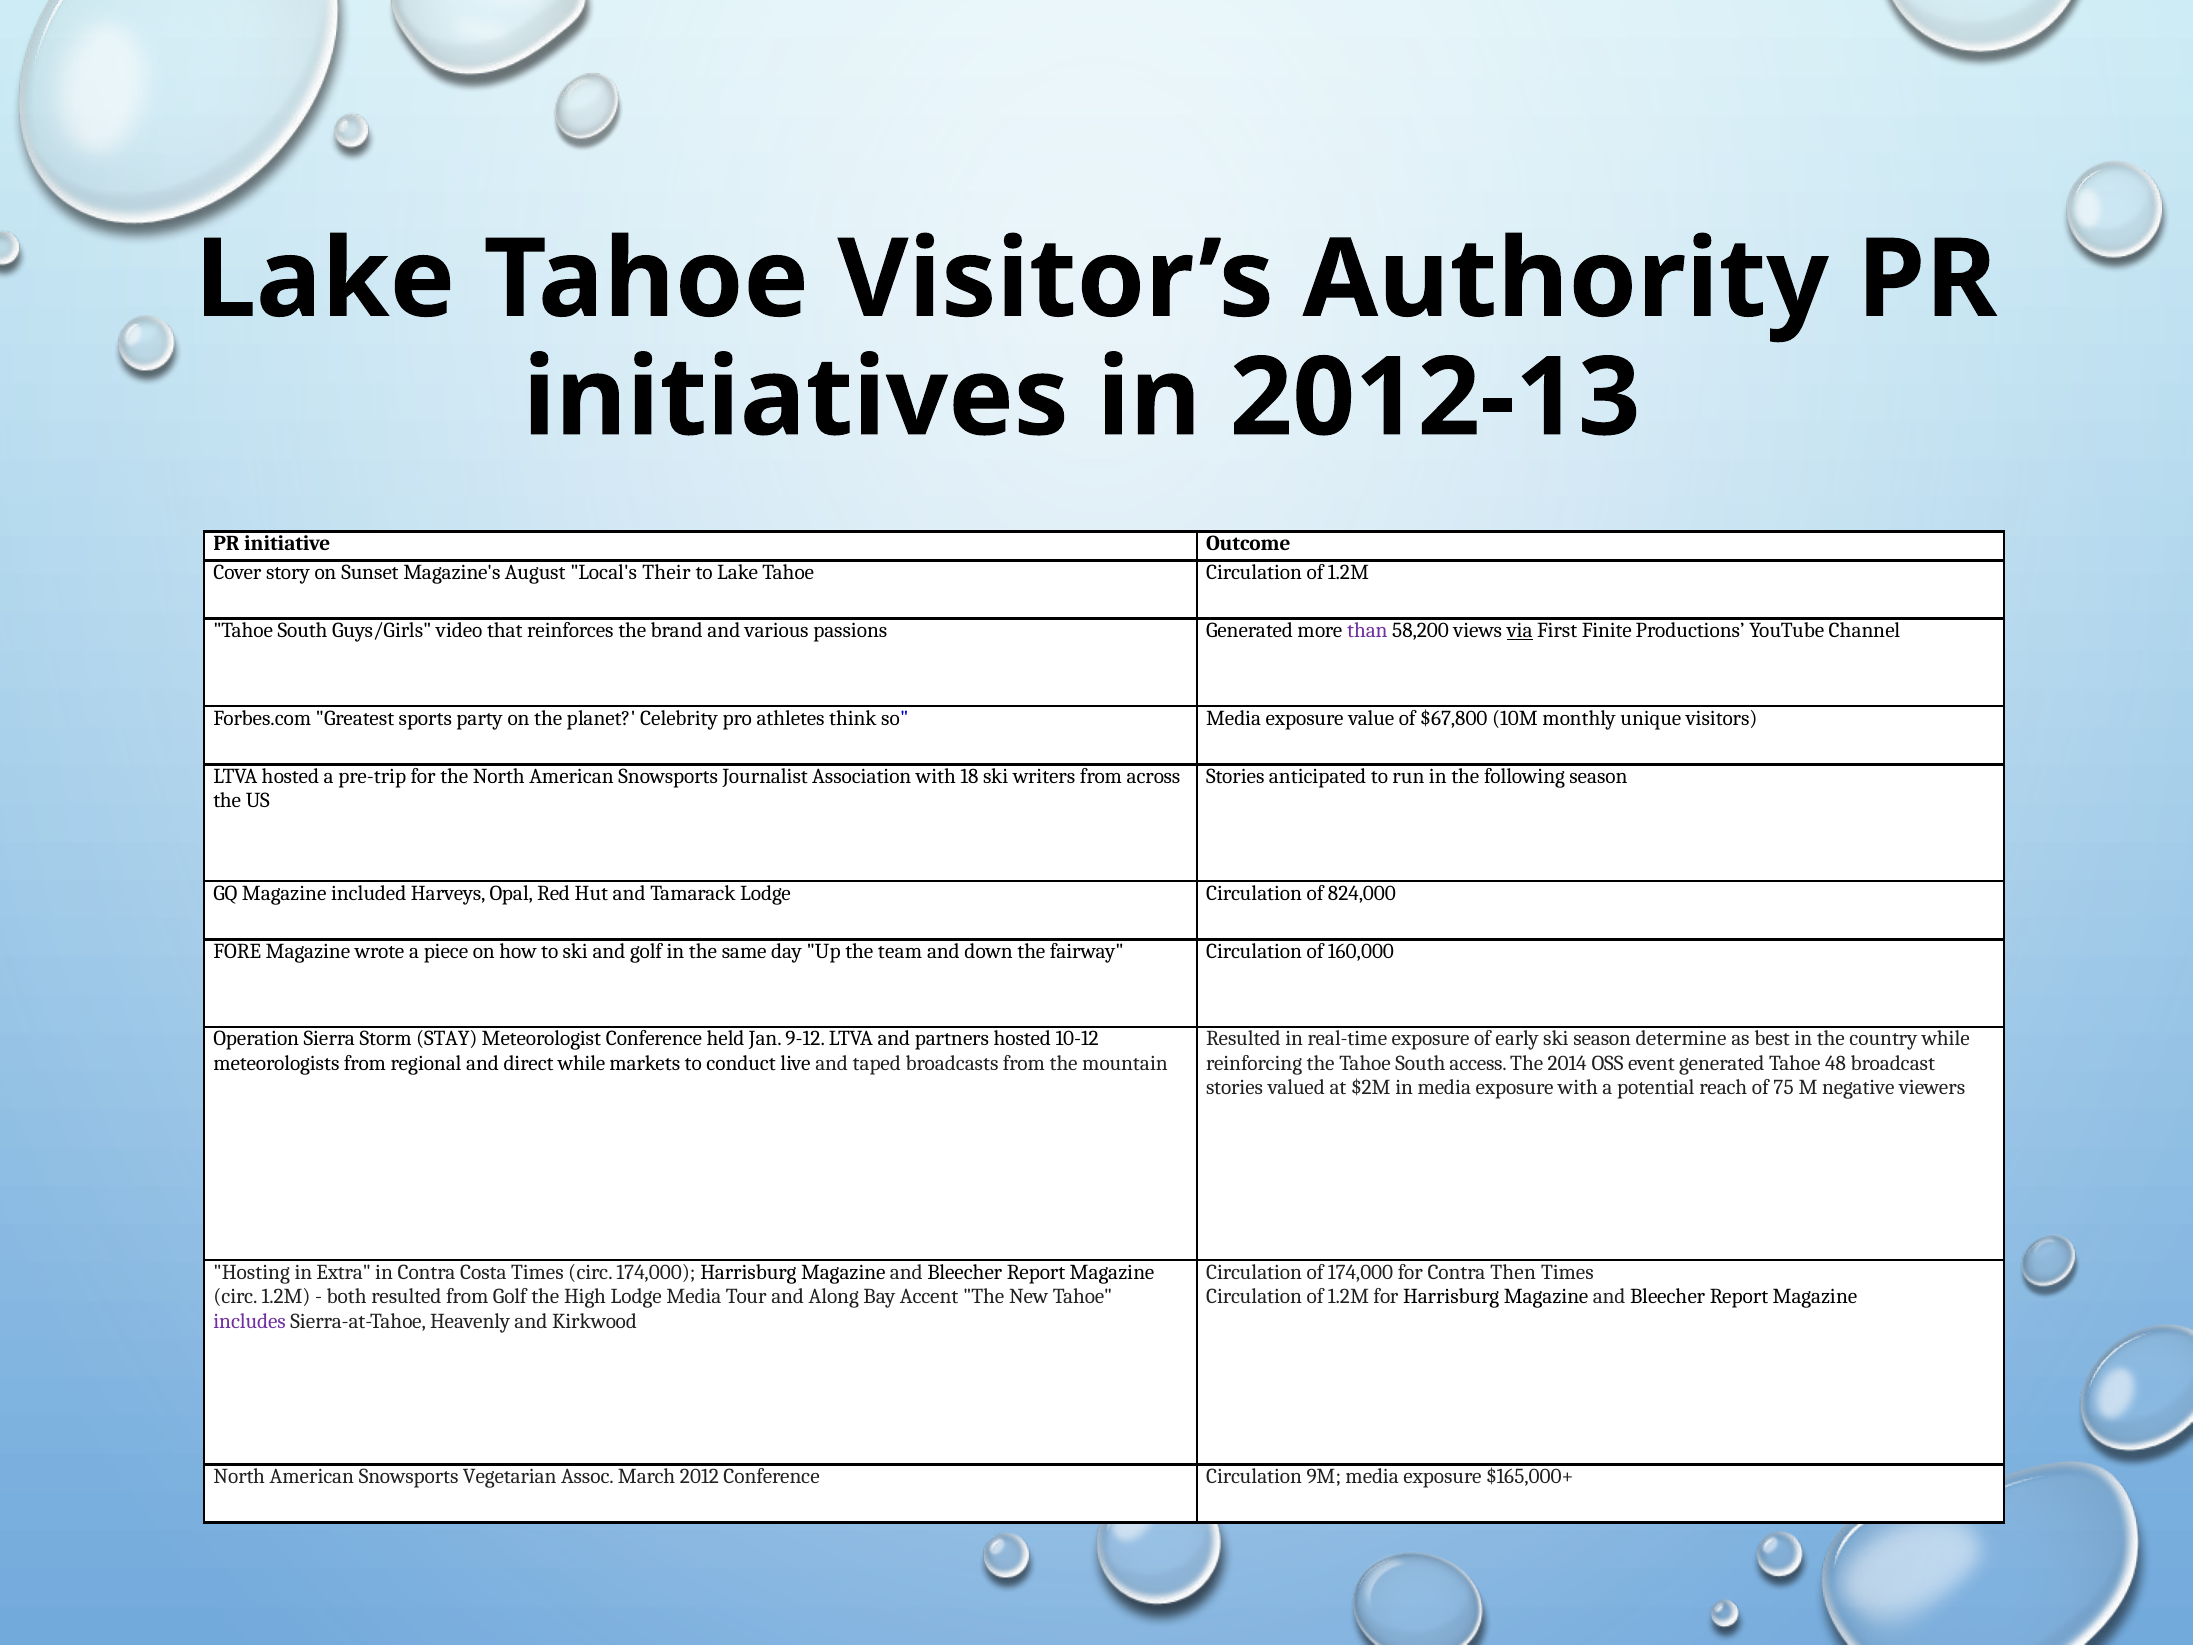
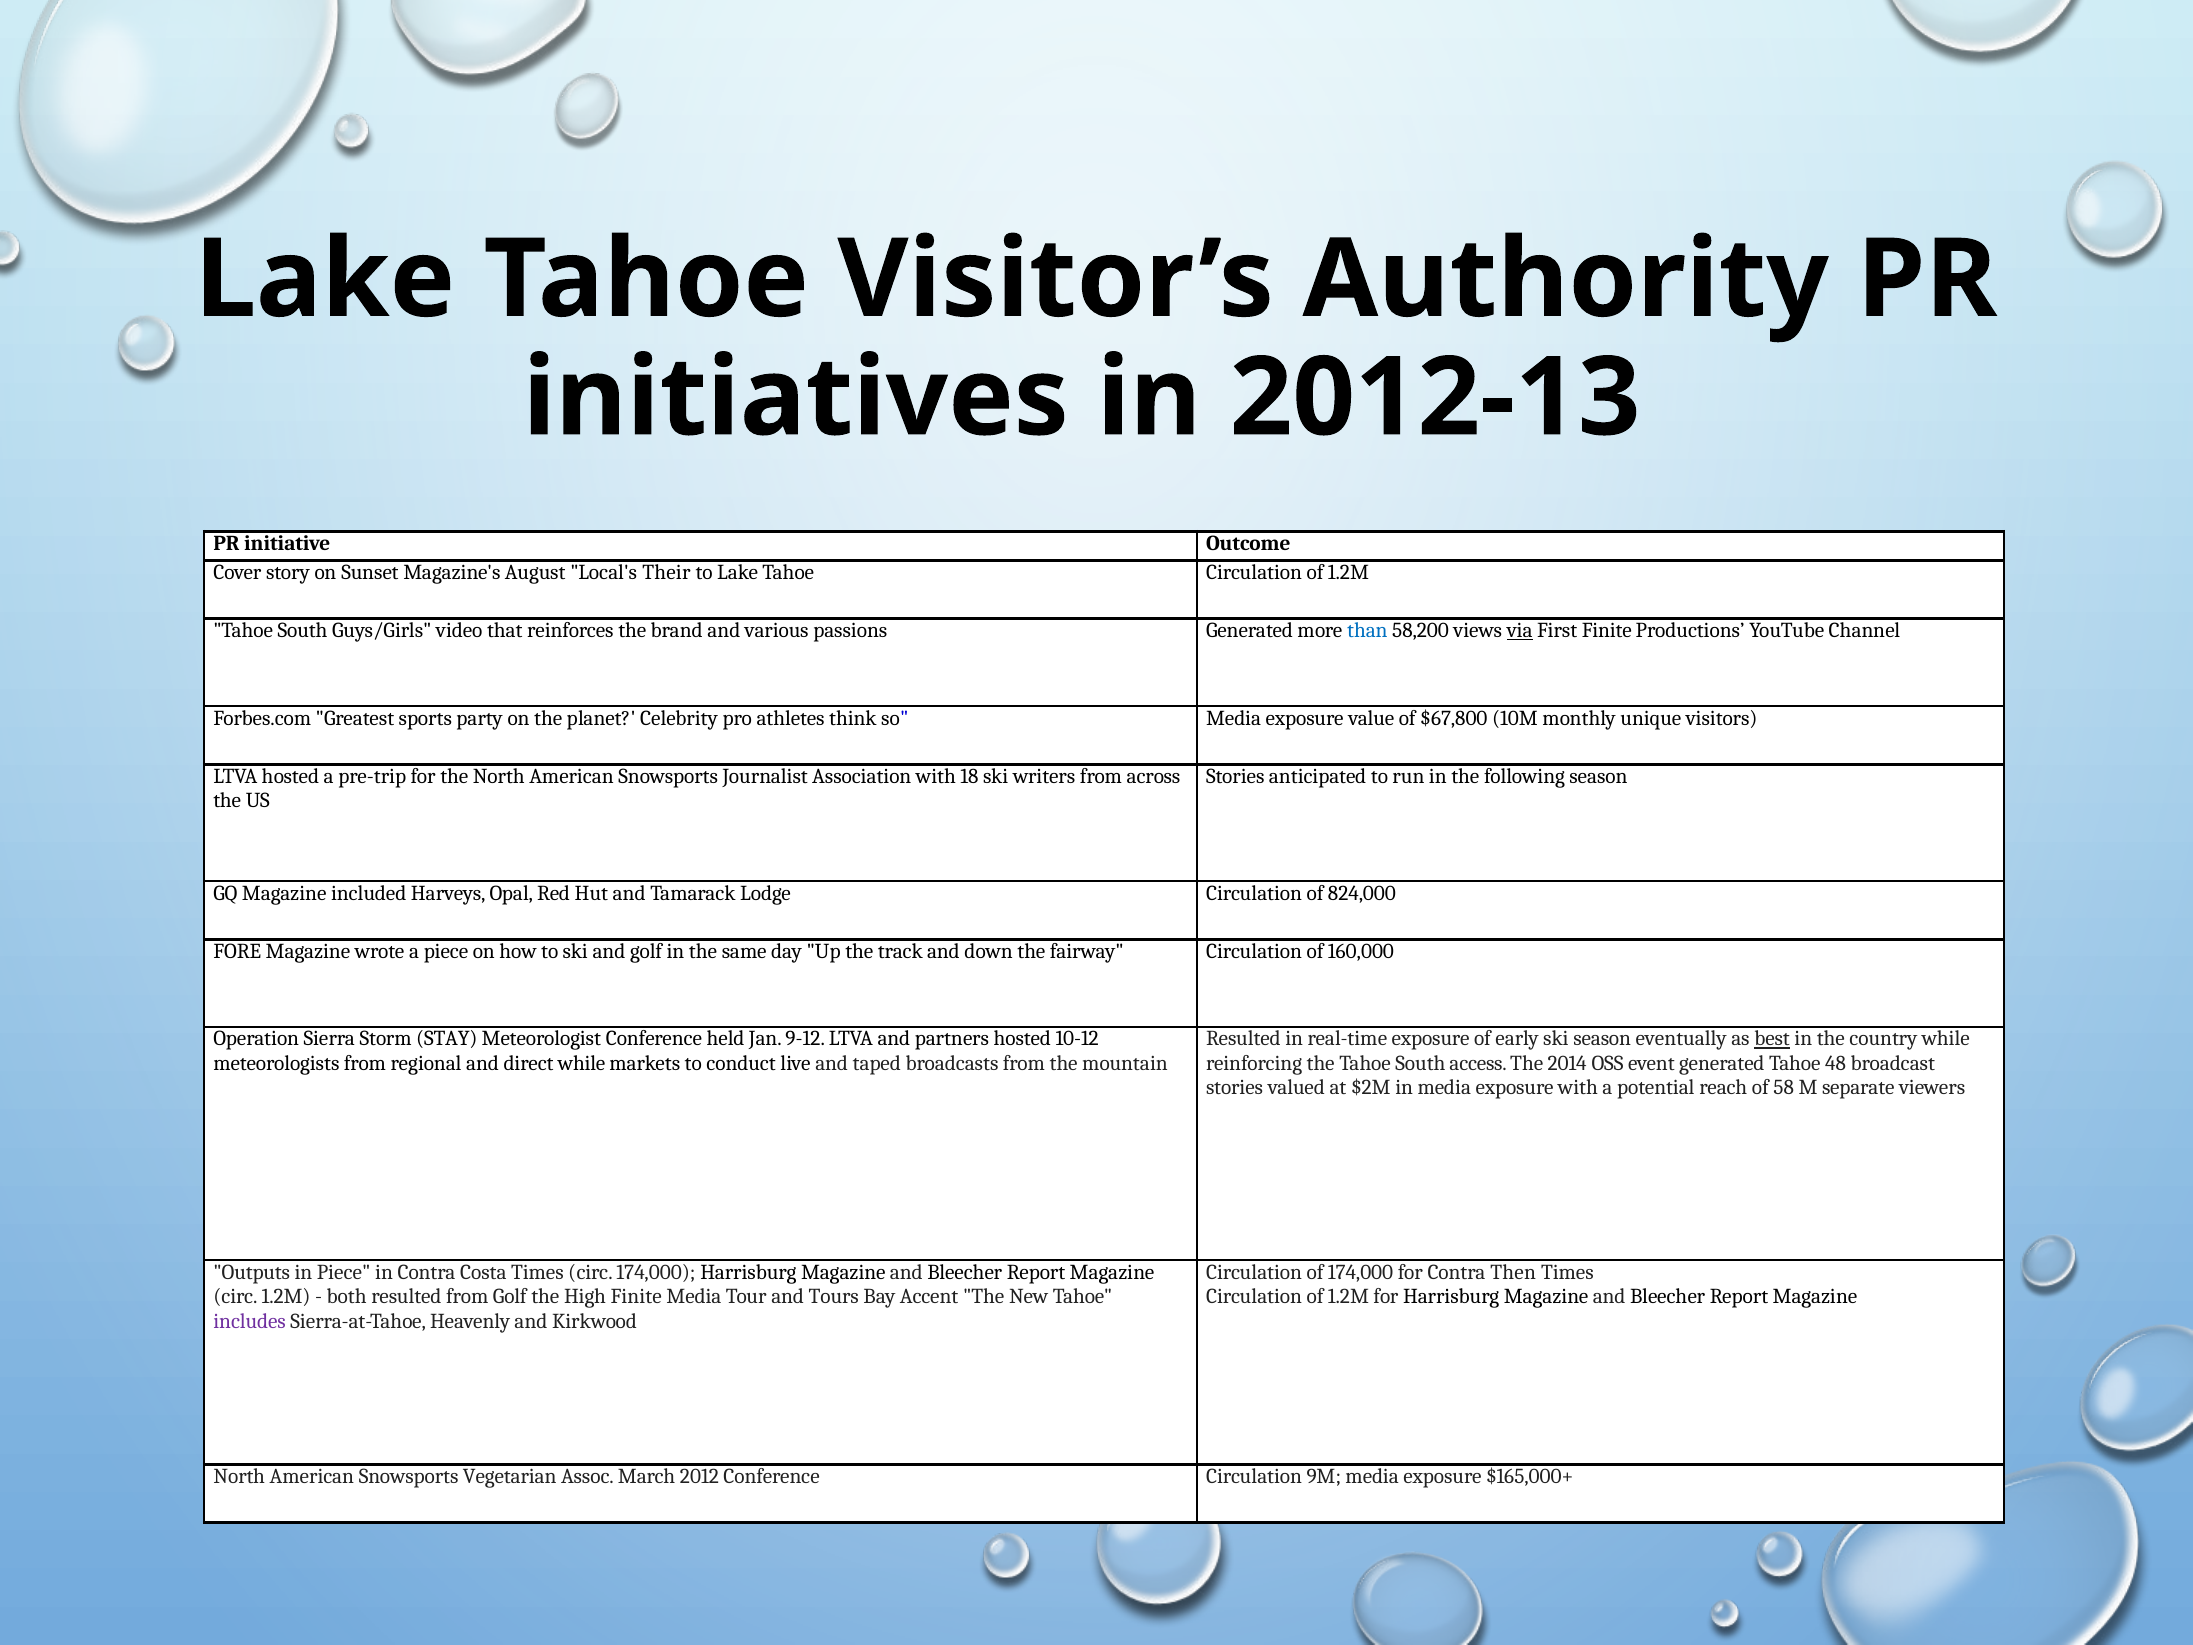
than colour: purple -> blue
team: team -> track
determine: determine -> eventually
best underline: none -> present
75: 75 -> 58
negative: negative -> separate
Hosting: Hosting -> Outputs
in Extra: Extra -> Piece
High Lodge: Lodge -> Finite
Along: Along -> Tours
